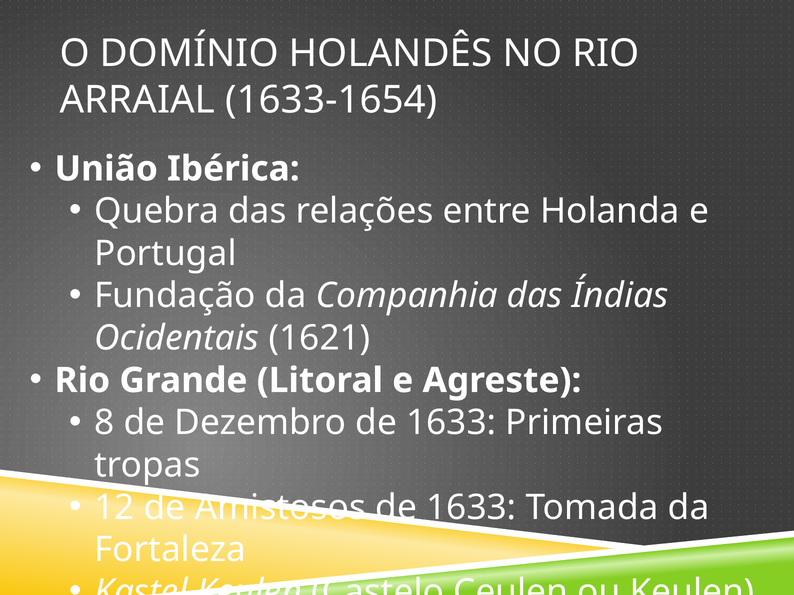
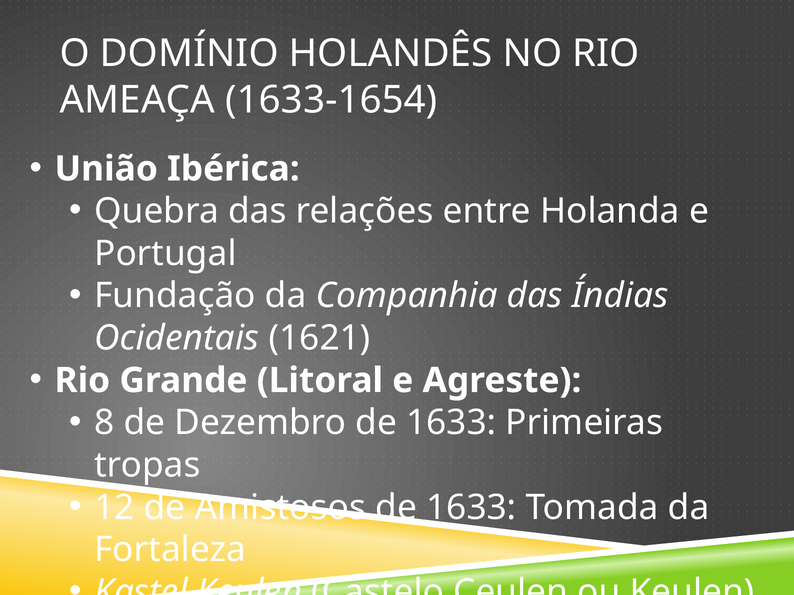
ARRAIAL: ARRAIAL -> AMEAÇA
